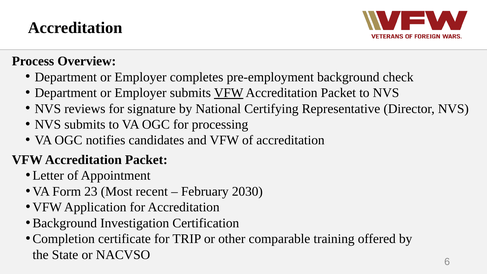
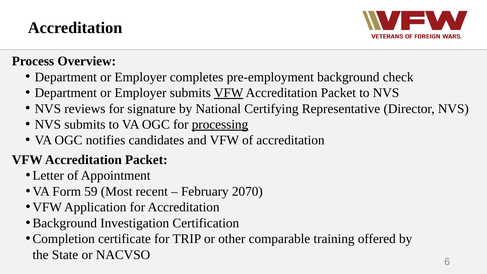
processing underline: none -> present
23: 23 -> 59
2030: 2030 -> 2070
